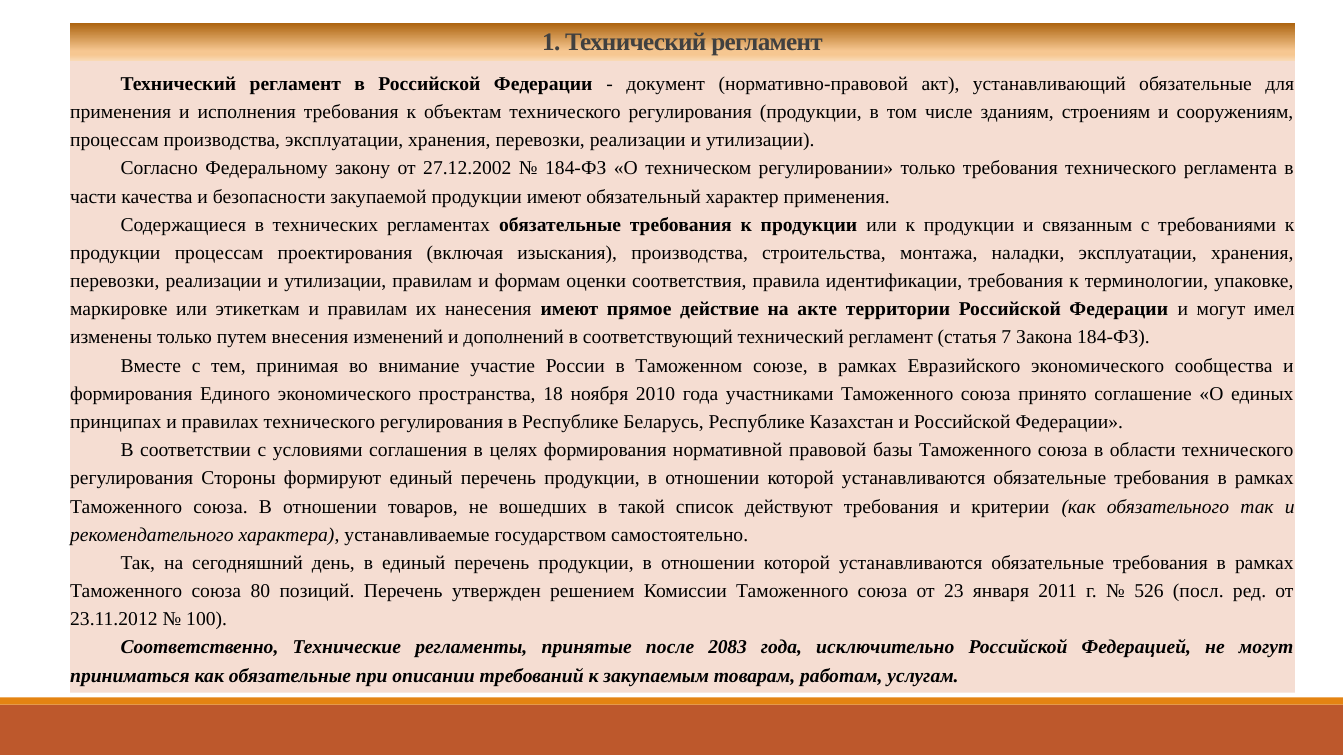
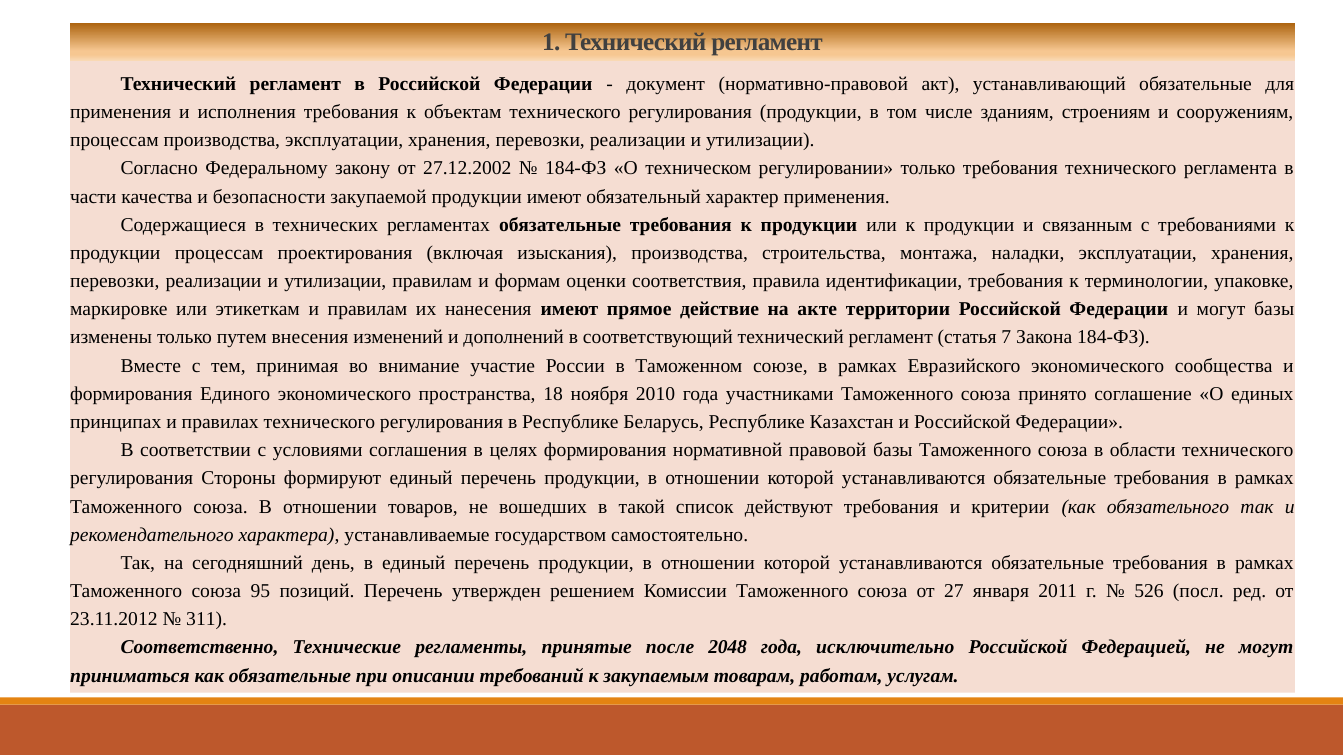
могут имел: имел -> базы
80: 80 -> 95
23: 23 -> 27
100: 100 -> 311
2083: 2083 -> 2048
